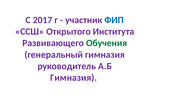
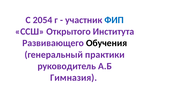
2017: 2017 -> 2054
Обучения colour: green -> black
генеральный гимназия: гимназия -> практики
